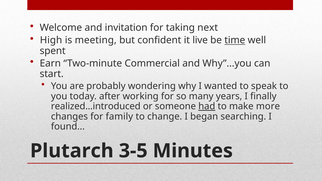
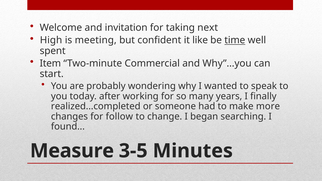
live: live -> like
Earn: Earn -> Item
realized...introduced: realized...introduced -> realized...completed
had underline: present -> none
family: family -> follow
Plutarch: Plutarch -> Measure
